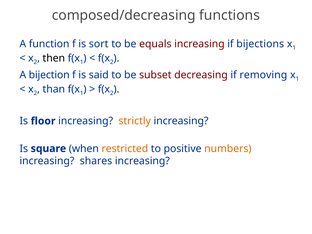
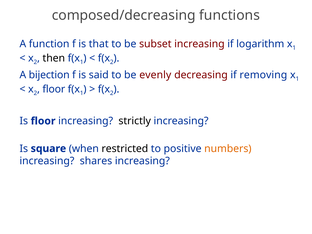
sort: sort -> that
equals: equals -> subset
bijections: bijections -> logarithm
subset: subset -> evenly
than at (54, 89): than -> floor
strictly colour: orange -> black
restricted colour: orange -> black
